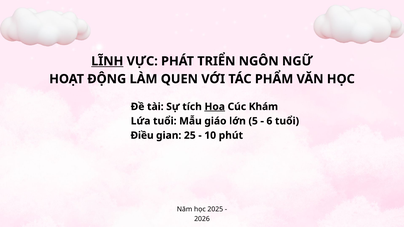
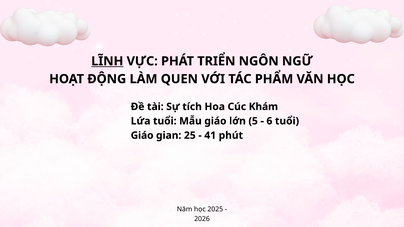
Hoa underline: present -> none
Điều at (142, 136): Điều -> Giáo
10: 10 -> 41
